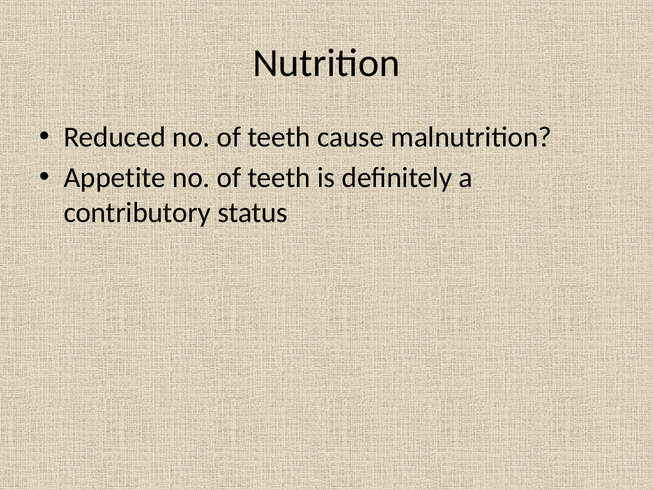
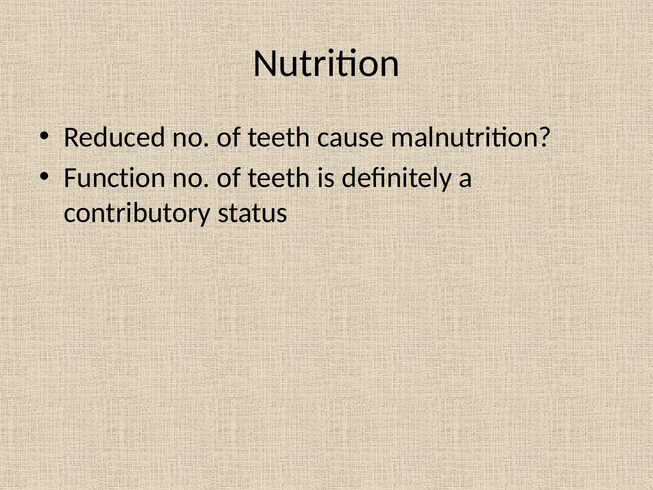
Appetite: Appetite -> Function
